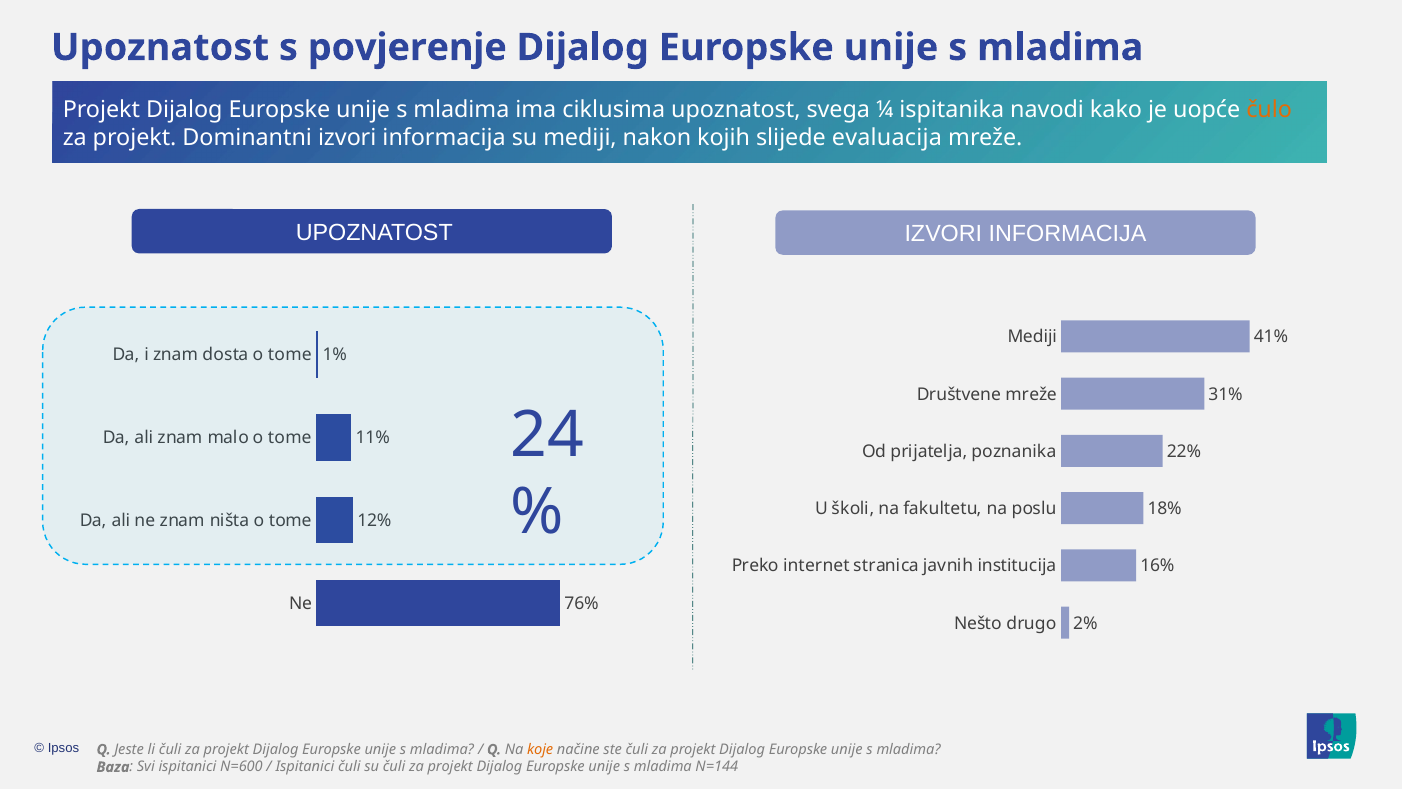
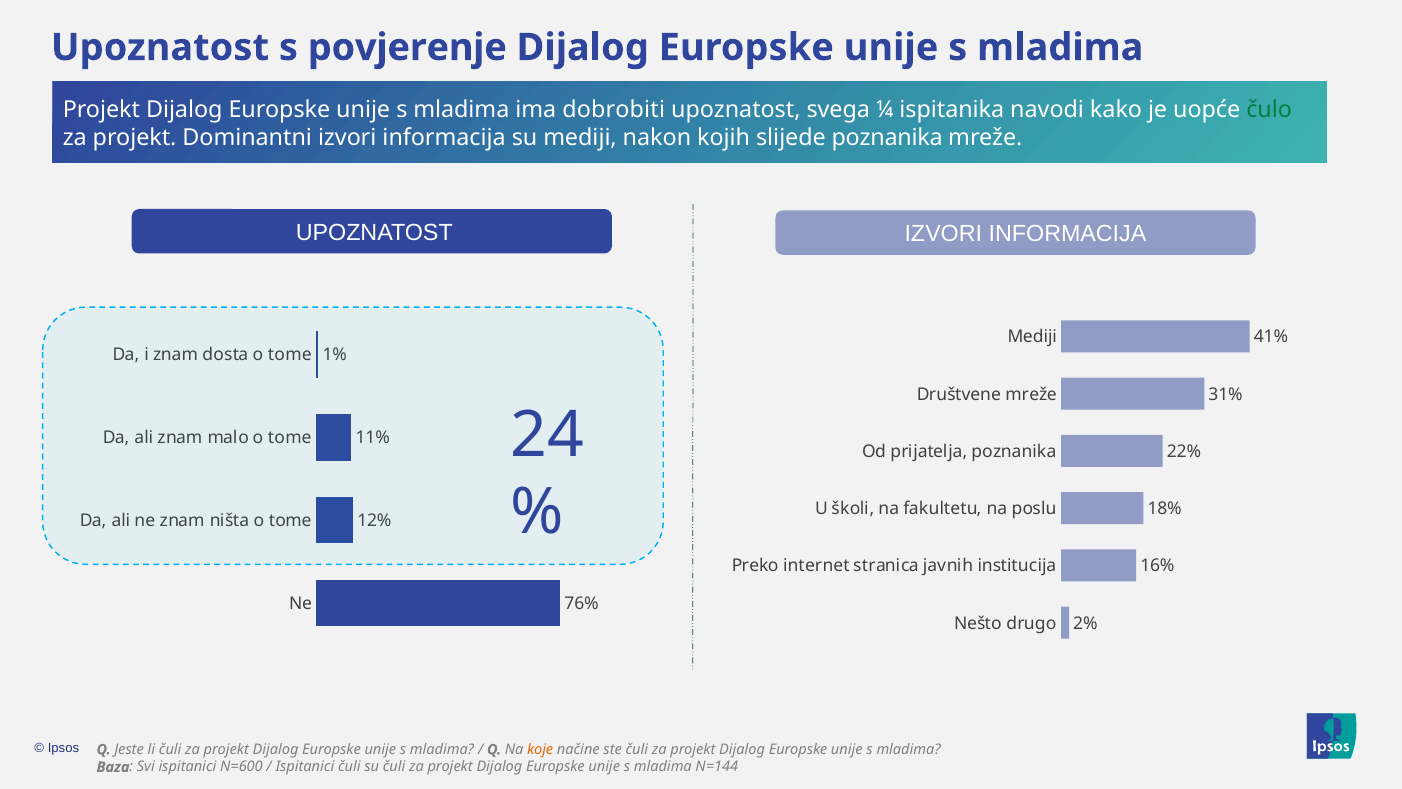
ciklusima: ciklusima -> dobrobiti
čulo colour: orange -> green
slijede evaluacija: evaluacija -> poznanika
